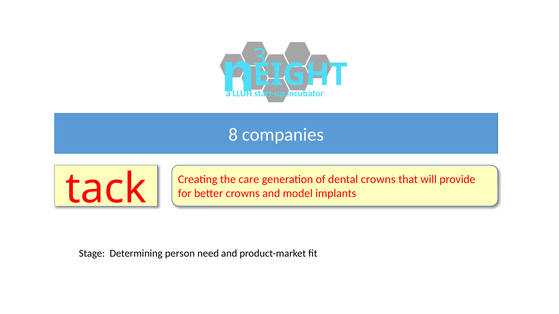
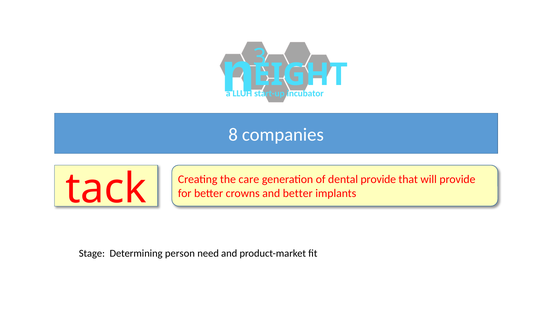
dental crowns: crowns -> provide
and model: model -> better
